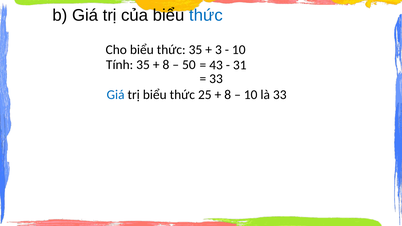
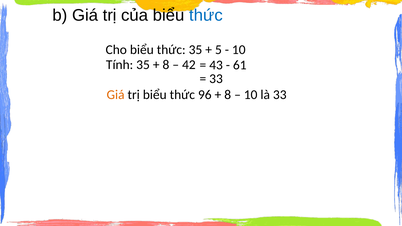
3: 3 -> 5
50: 50 -> 42
31: 31 -> 61
Giá at (116, 95) colour: blue -> orange
25: 25 -> 96
